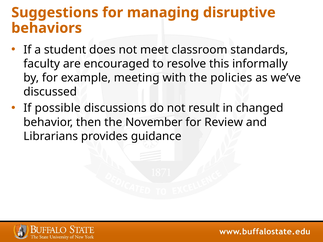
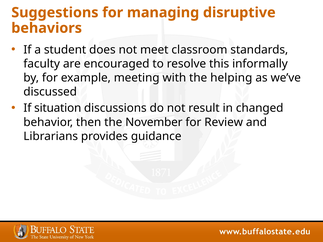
policies: policies -> helping
possible: possible -> situation
